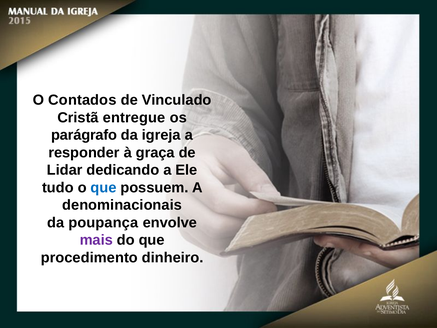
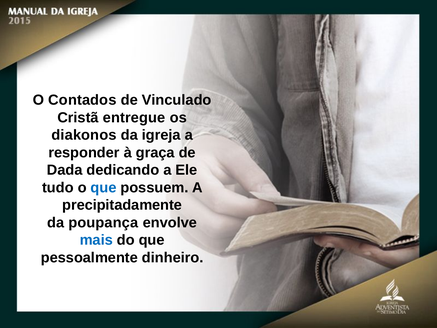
parágrafo: parágrafo -> diakonos
Lidar: Lidar -> Dada
denominacionais: denominacionais -> precipitadamente
mais colour: purple -> blue
procedimento: procedimento -> pessoalmente
